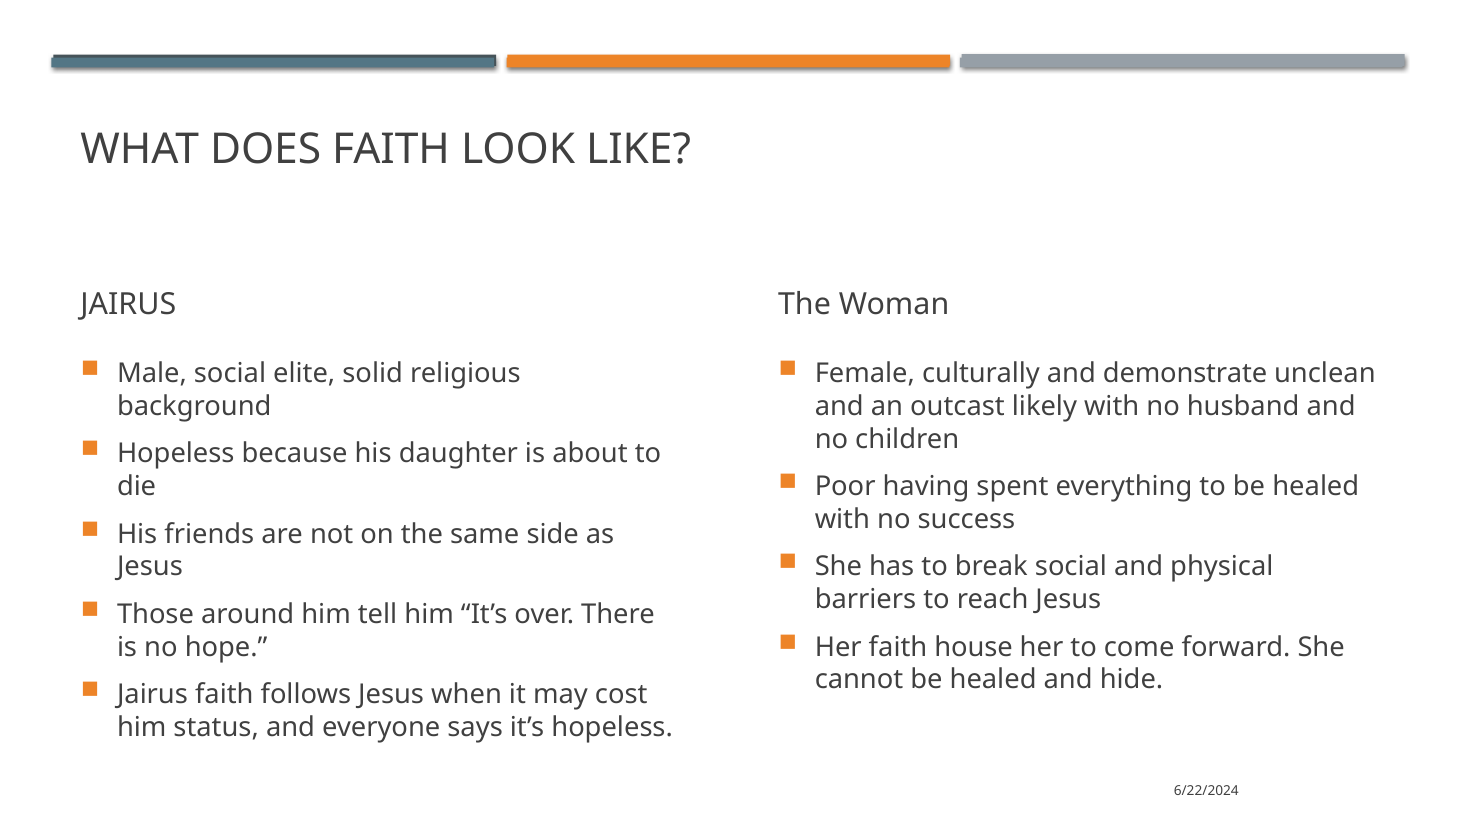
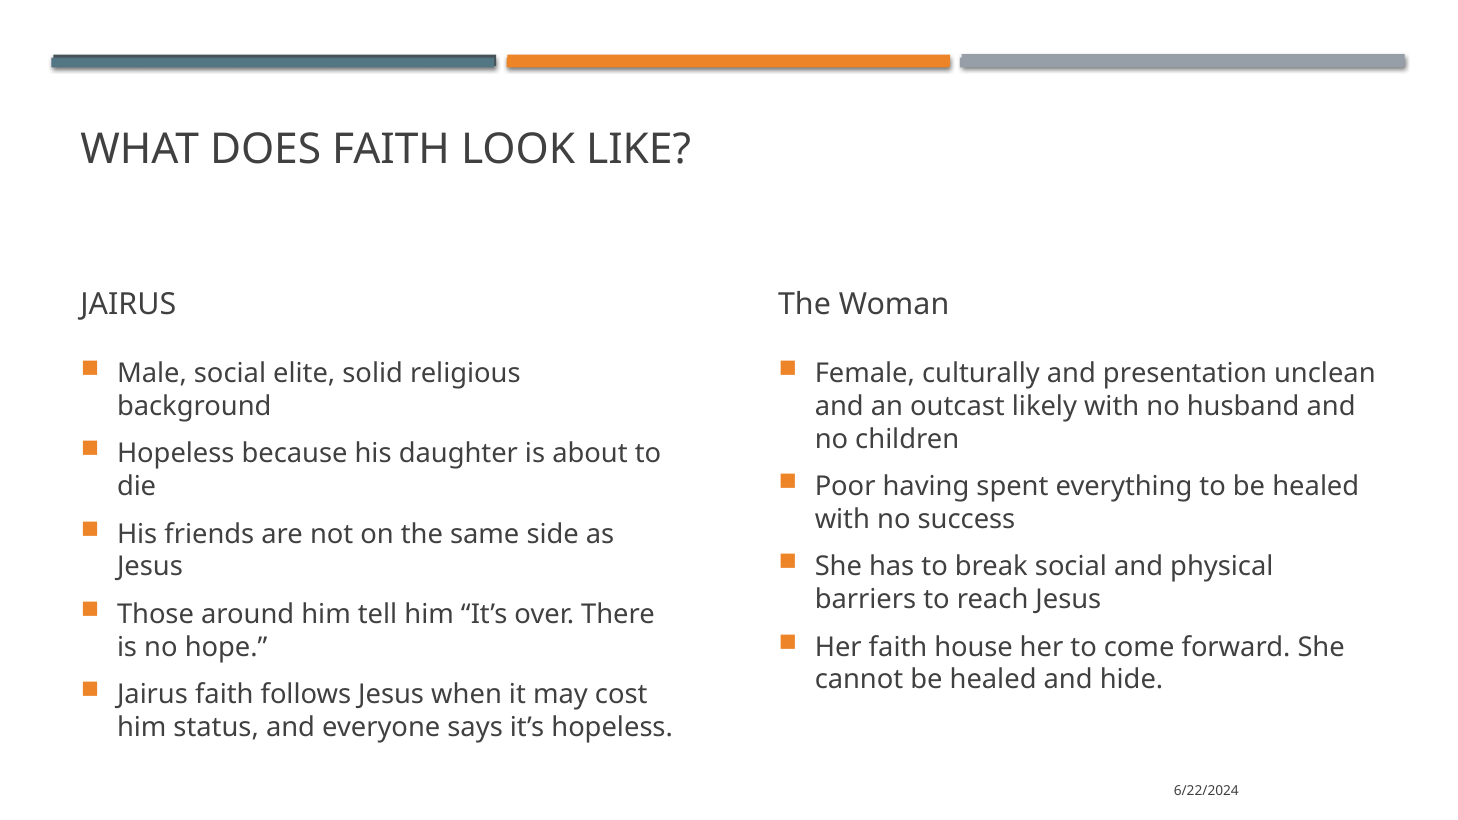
demonstrate: demonstrate -> presentation
